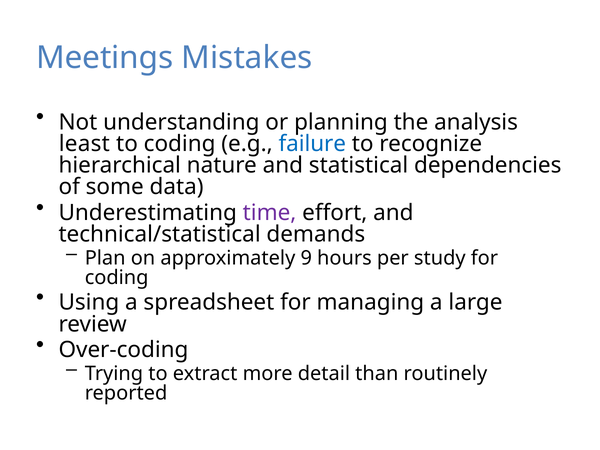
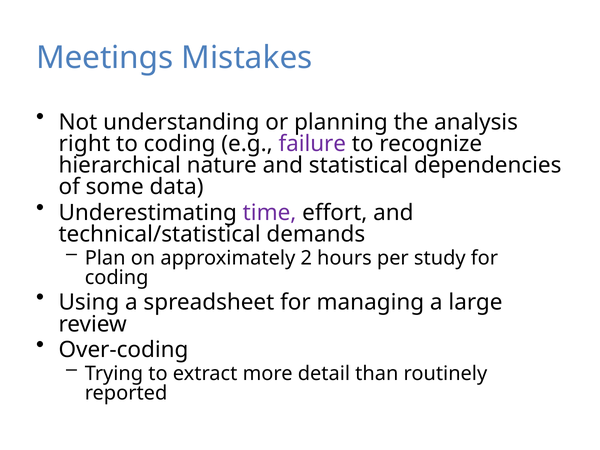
least: least -> right
failure colour: blue -> purple
9: 9 -> 2
